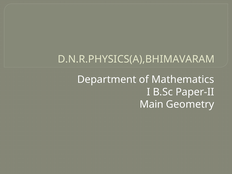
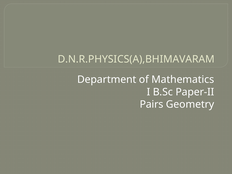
Main: Main -> Pairs
